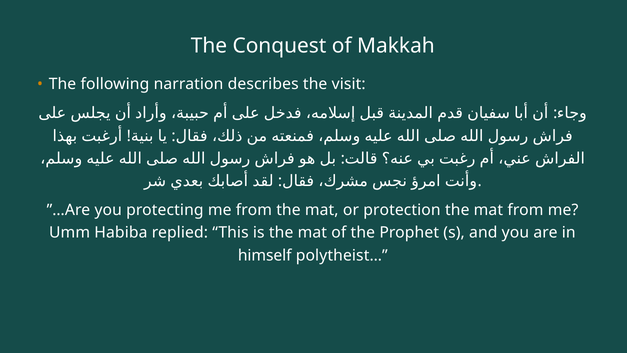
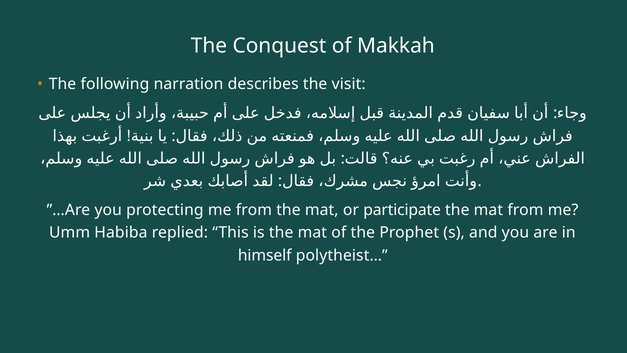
protection: protection -> participate
